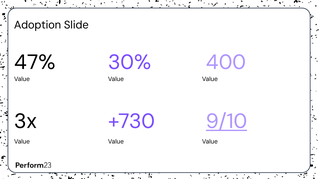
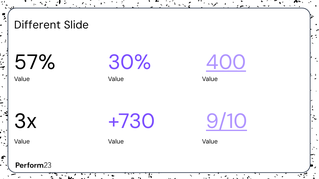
Adoption: Adoption -> Different
47%: 47% -> 57%
400 underline: none -> present
